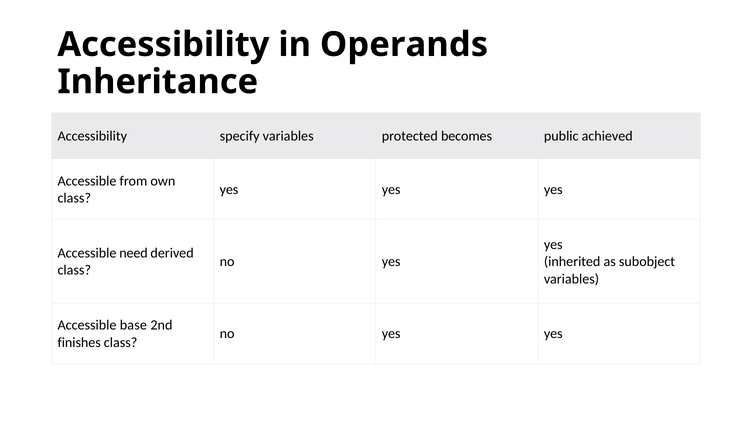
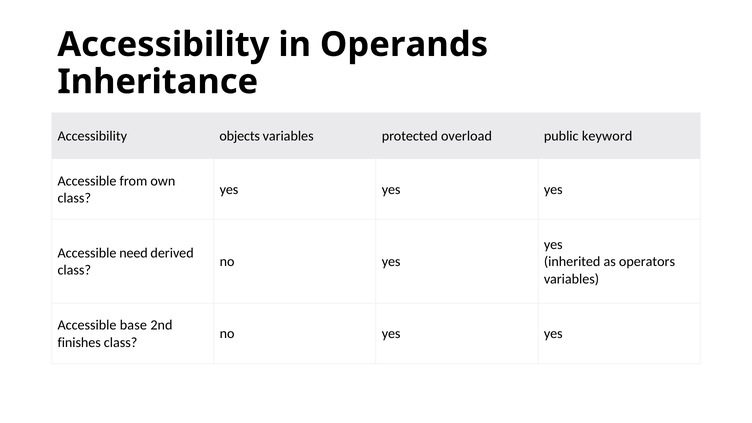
specify: specify -> objects
becomes: becomes -> overload
achieved: achieved -> keyword
subobject: subobject -> operators
